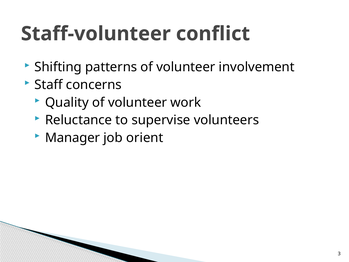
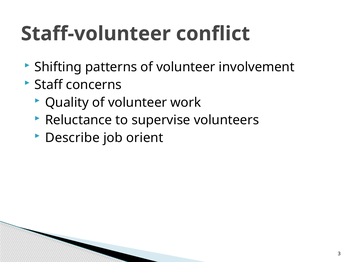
Manager: Manager -> Describe
